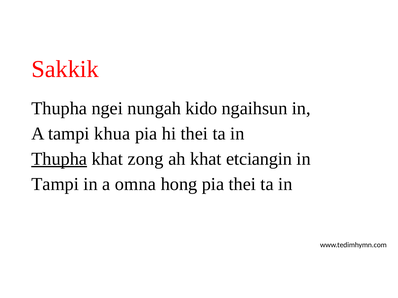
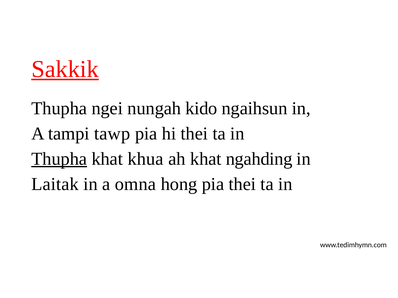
Sakkik underline: none -> present
khua: khua -> tawp
zong: zong -> khua
etciangin: etciangin -> ngahding
Tampi at (55, 184): Tampi -> Laitak
